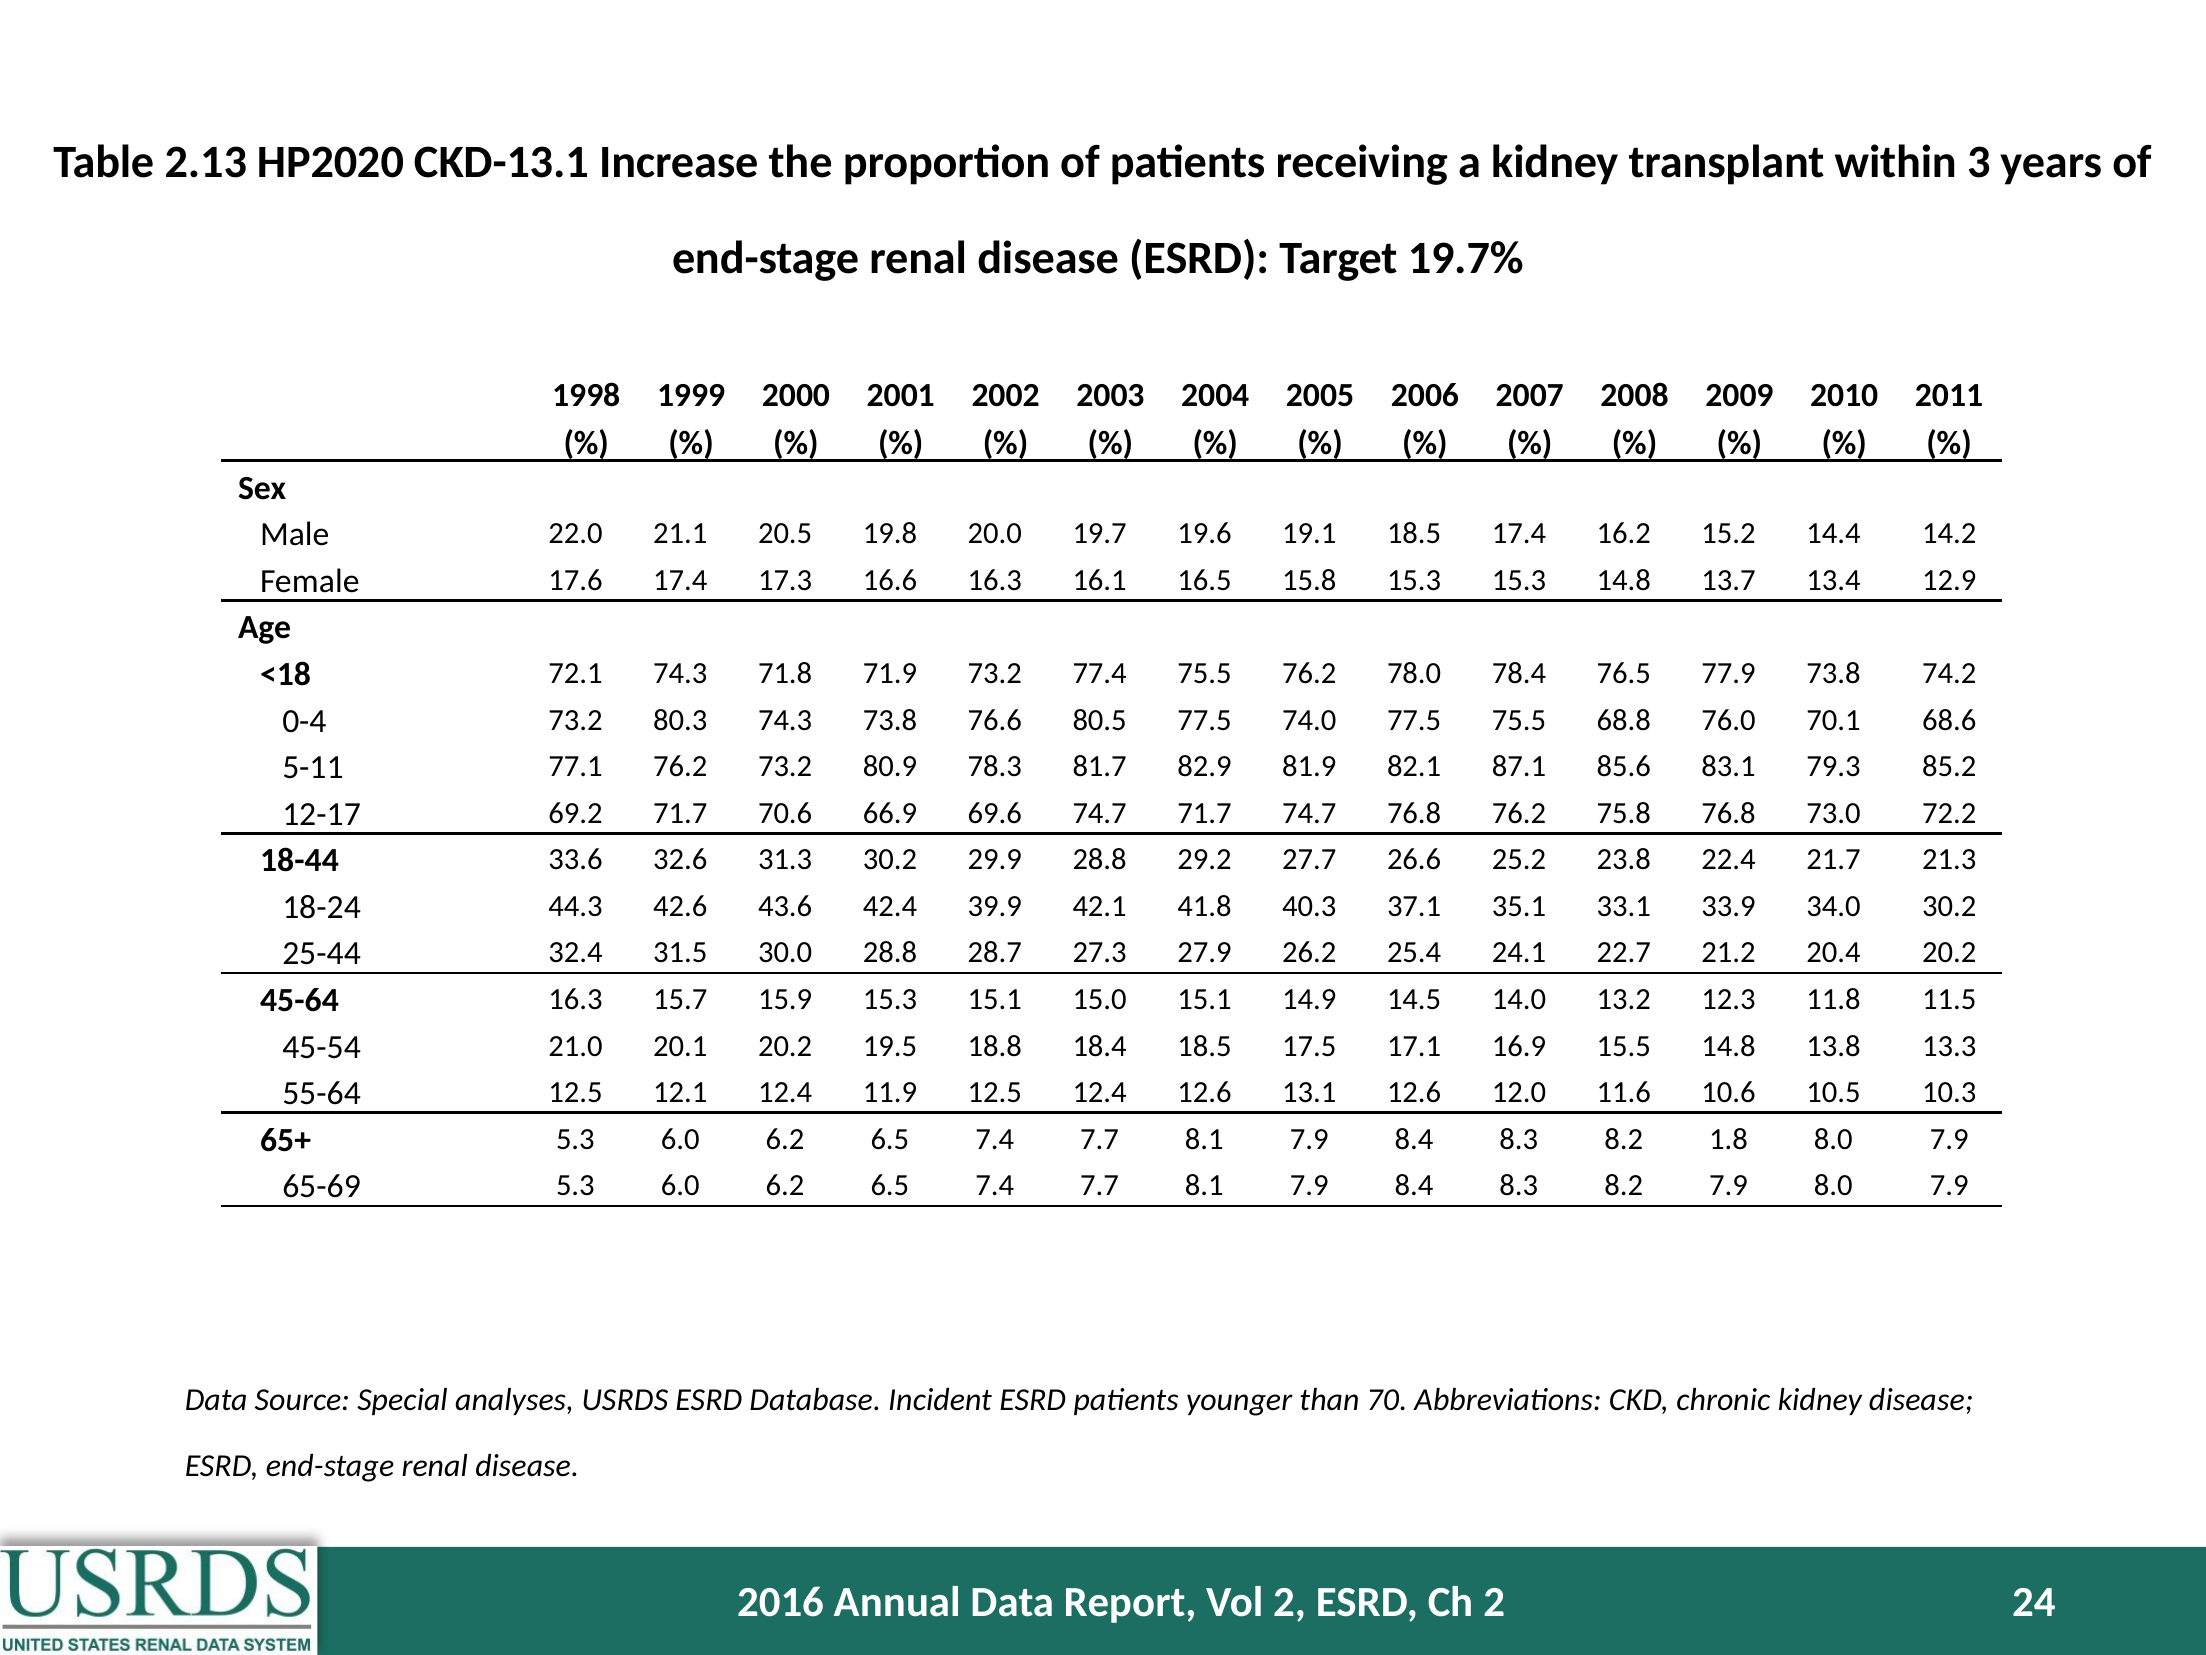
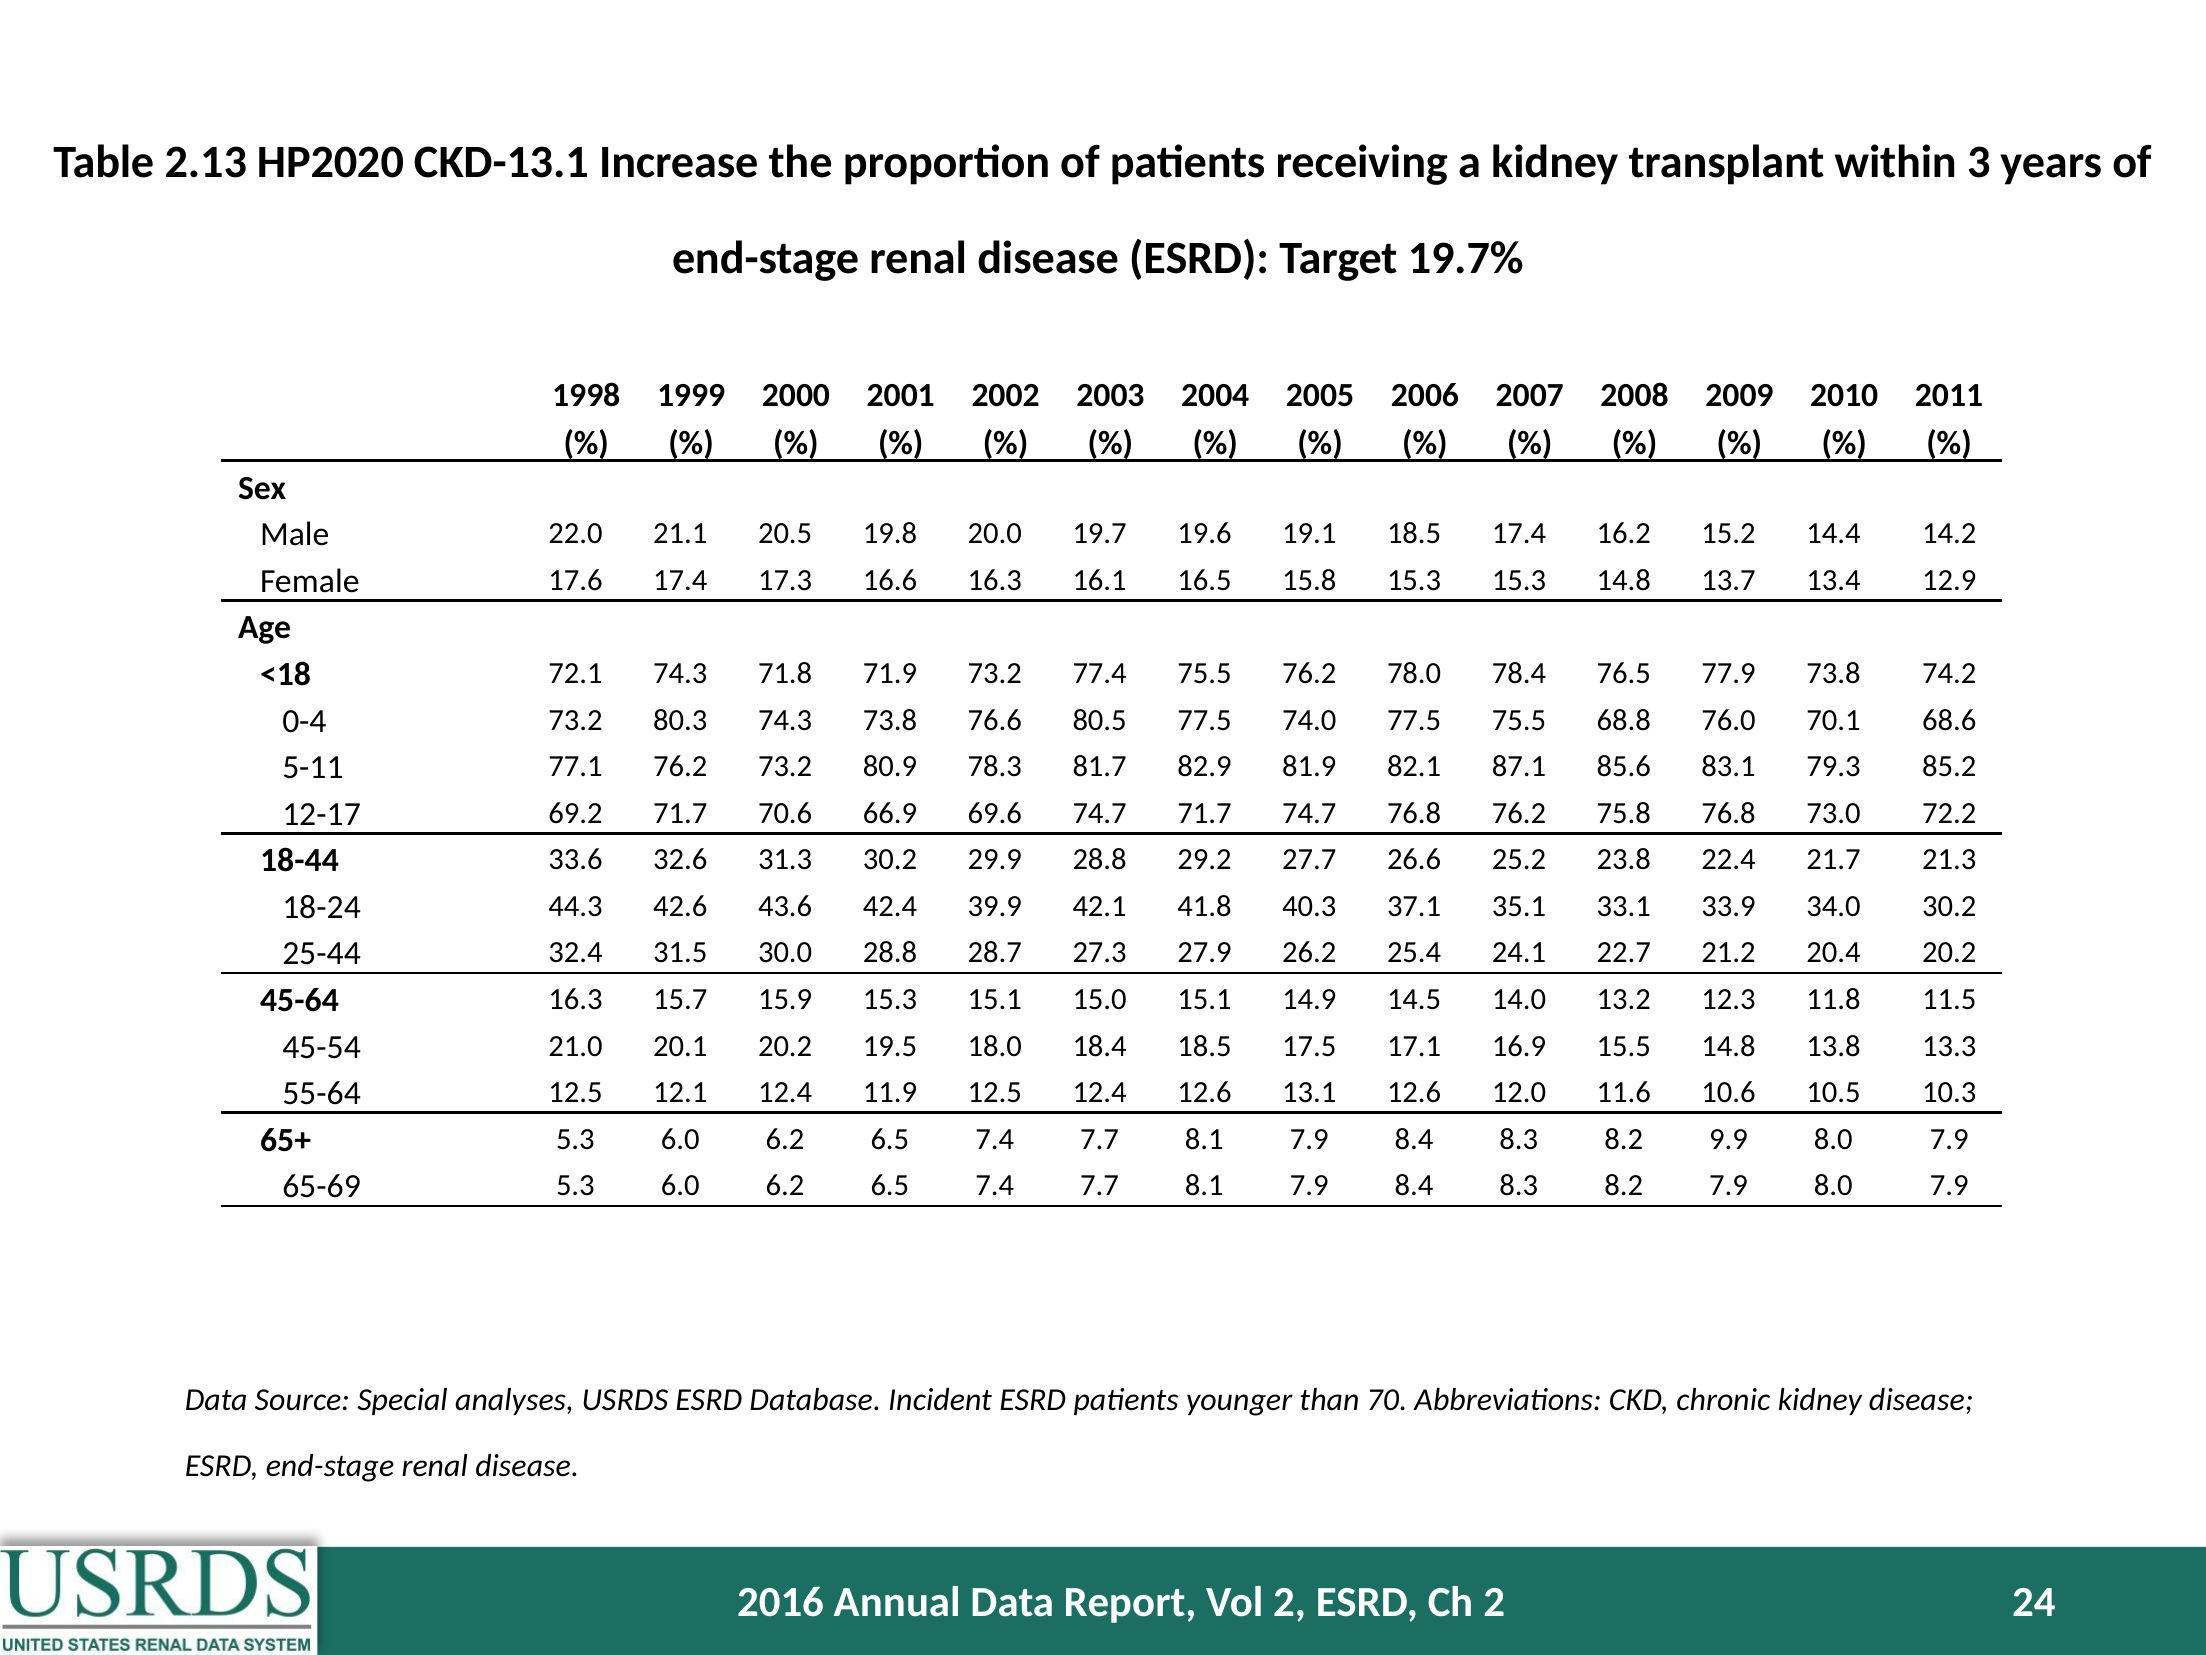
18.8: 18.8 -> 18.0
1.8: 1.8 -> 9.9
